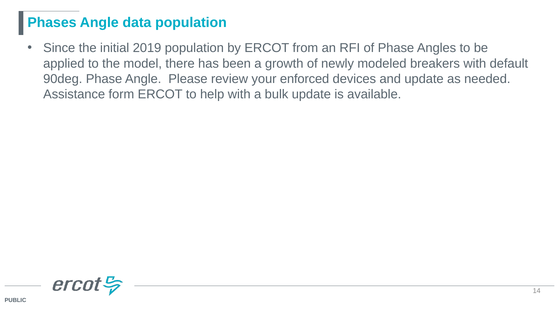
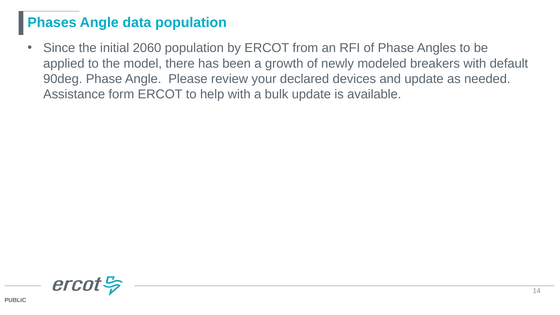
2019: 2019 -> 2060
enforced: enforced -> declared
